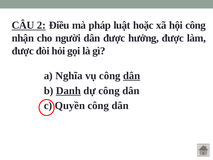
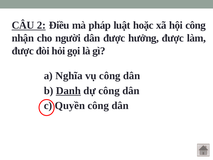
dân at (132, 76) underline: present -> none
